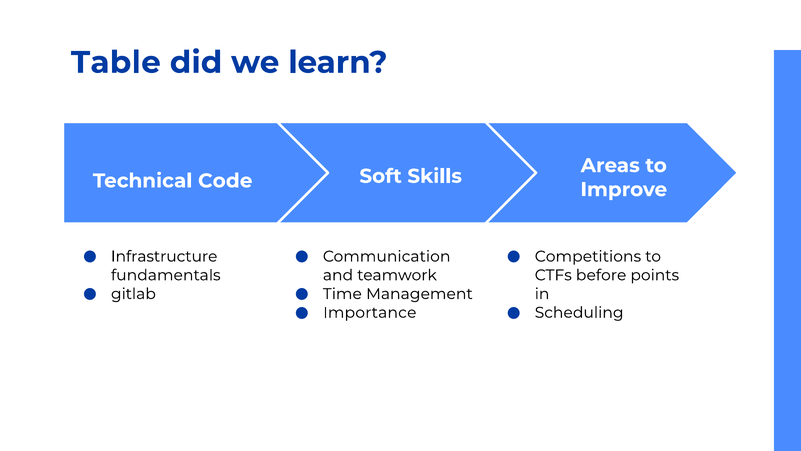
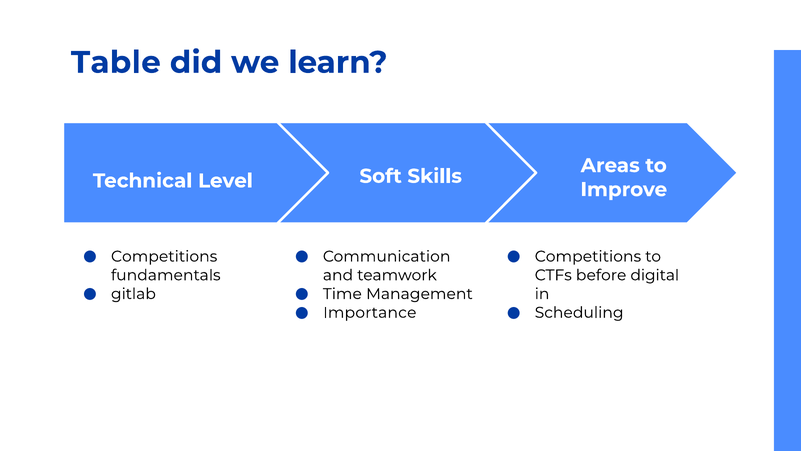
Code: Code -> Level
Infrastructure at (164, 256): Infrastructure -> Competitions
points: points -> digital
